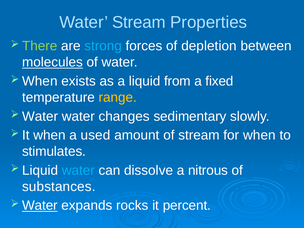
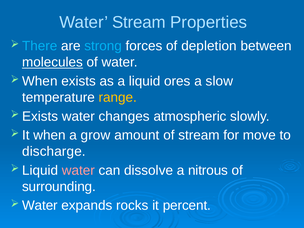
There colour: light green -> light blue
from: from -> ores
fixed: fixed -> slow
Water at (40, 116): Water -> Exists
sedimentary: sedimentary -> atmospheric
used: used -> grow
for when: when -> move
stimulates: stimulates -> discharge
water at (78, 170) colour: light blue -> pink
substances: substances -> surrounding
Water at (40, 206) underline: present -> none
